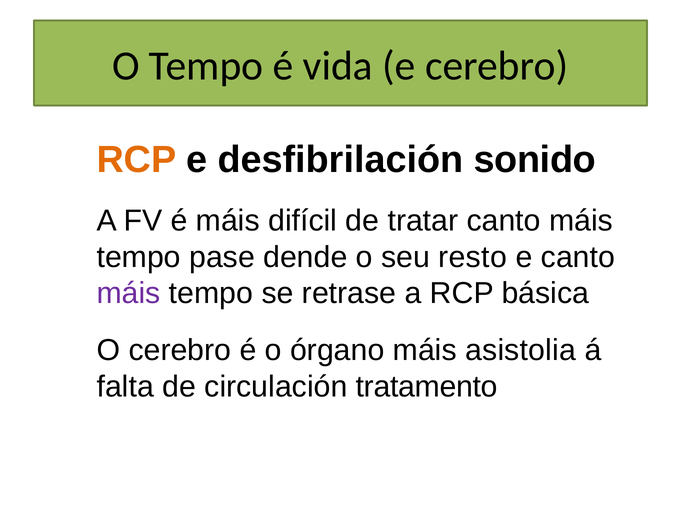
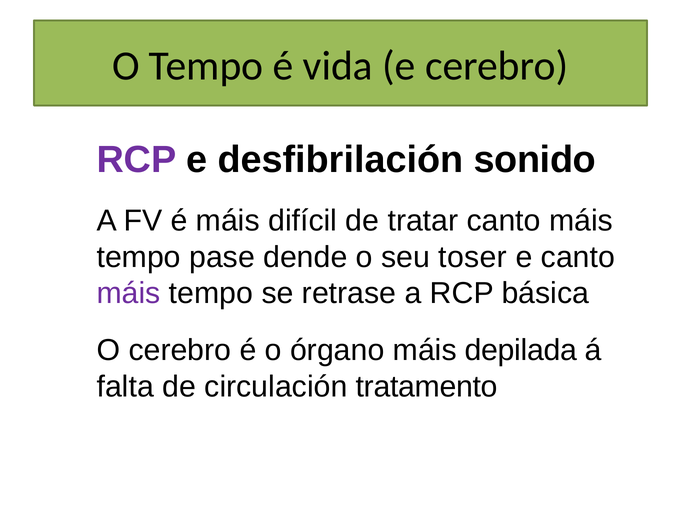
RCP at (137, 160) colour: orange -> purple
resto: resto -> toser
asistolia: asistolia -> depilada
